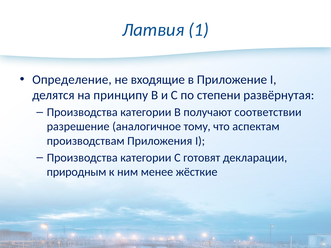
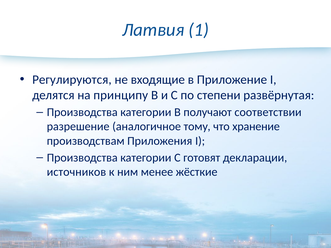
Определение: Определение -> Регулируются
аспектам: аспектам -> хранение
природным: природным -> источников
